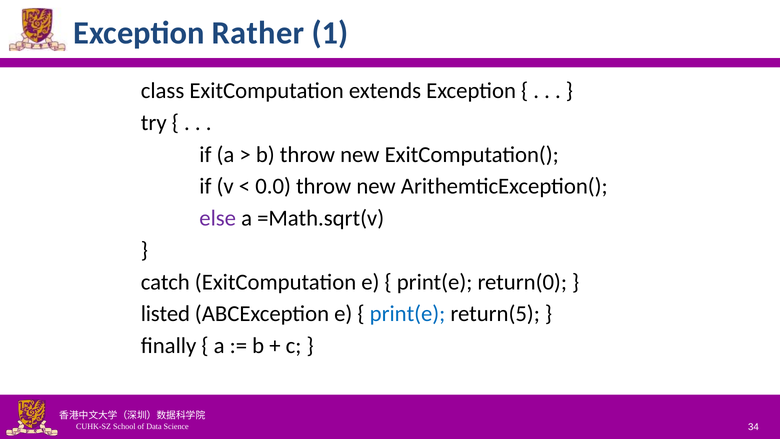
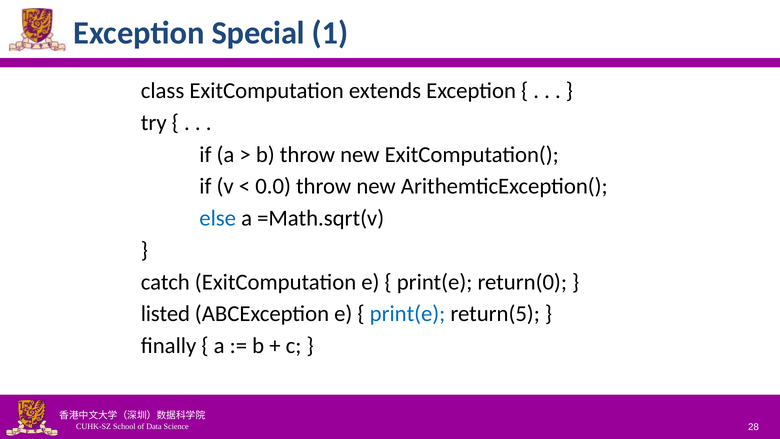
Rather: Rather -> Special
else colour: purple -> blue
34: 34 -> 28
